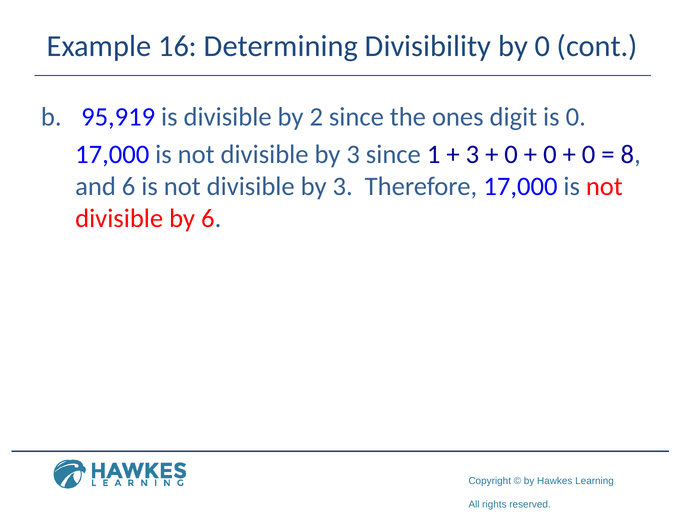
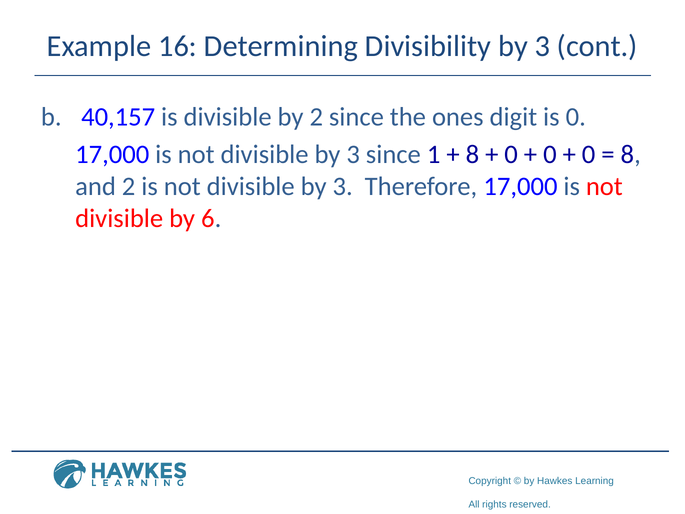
Divisibility by 0: 0 -> 3
95,919: 95,919 -> 40,157
3 at (472, 154): 3 -> 8
and 6: 6 -> 2
